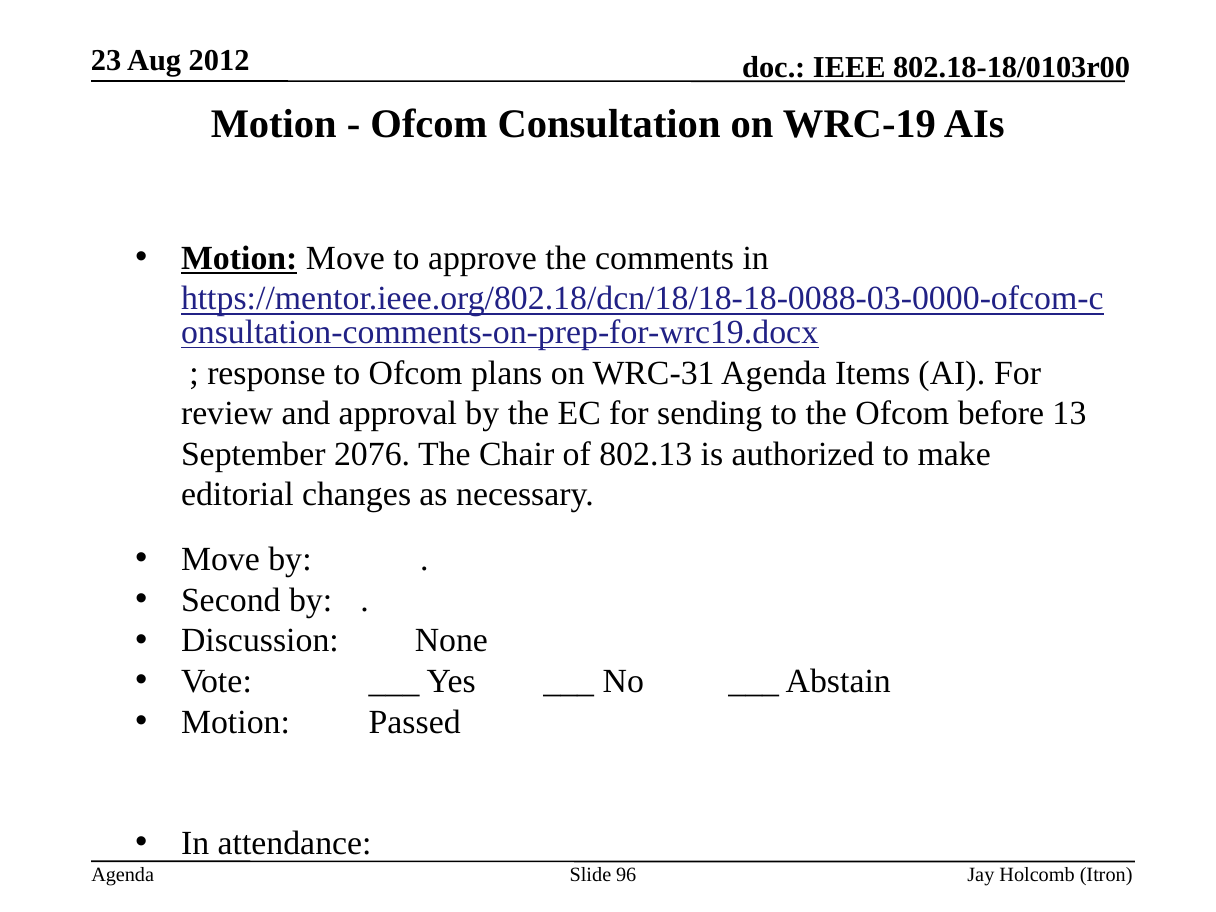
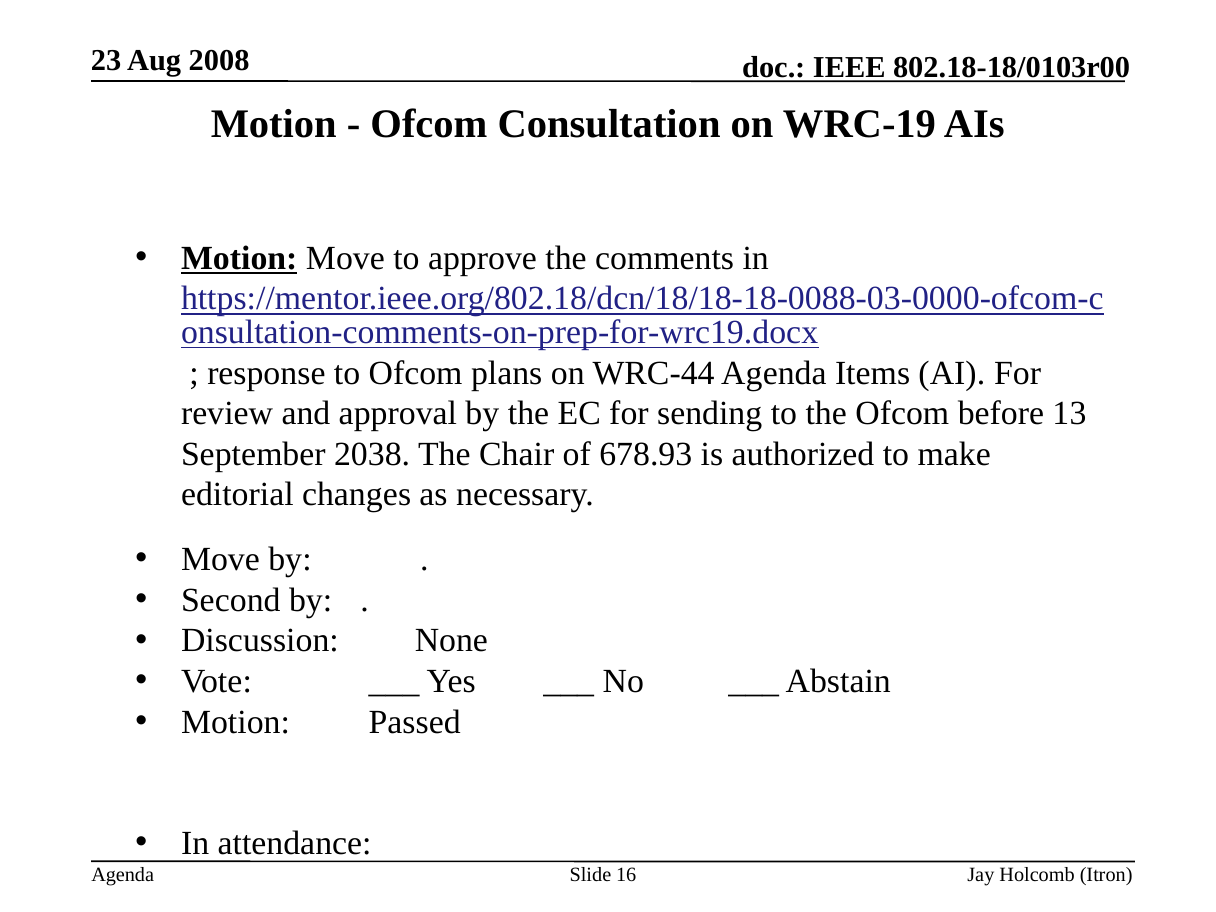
2012: 2012 -> 2008
WRC-31: WRC-31 -> WRC-44
2076: 2076 -> 2038
802.13: 802.13 -> 678.93
96: 96 -> 16
